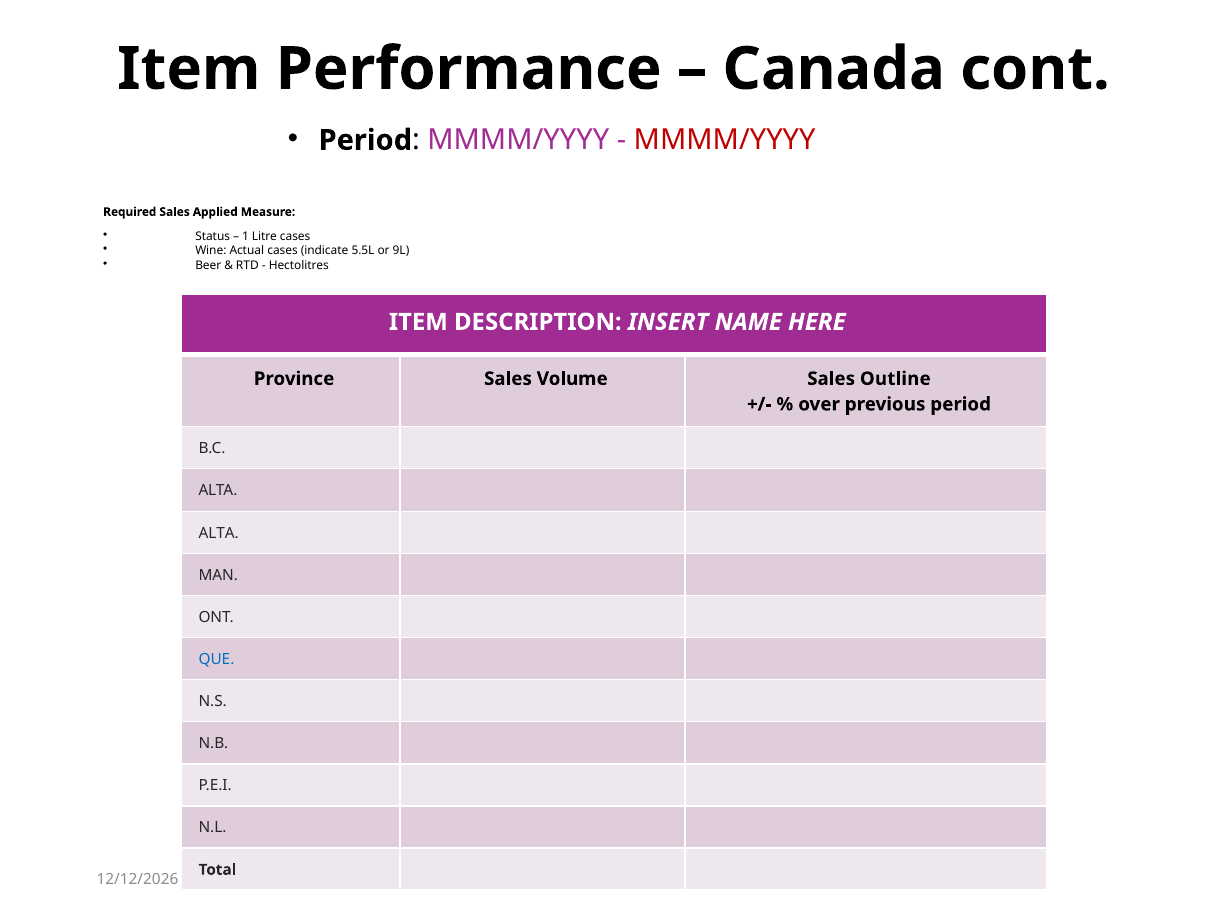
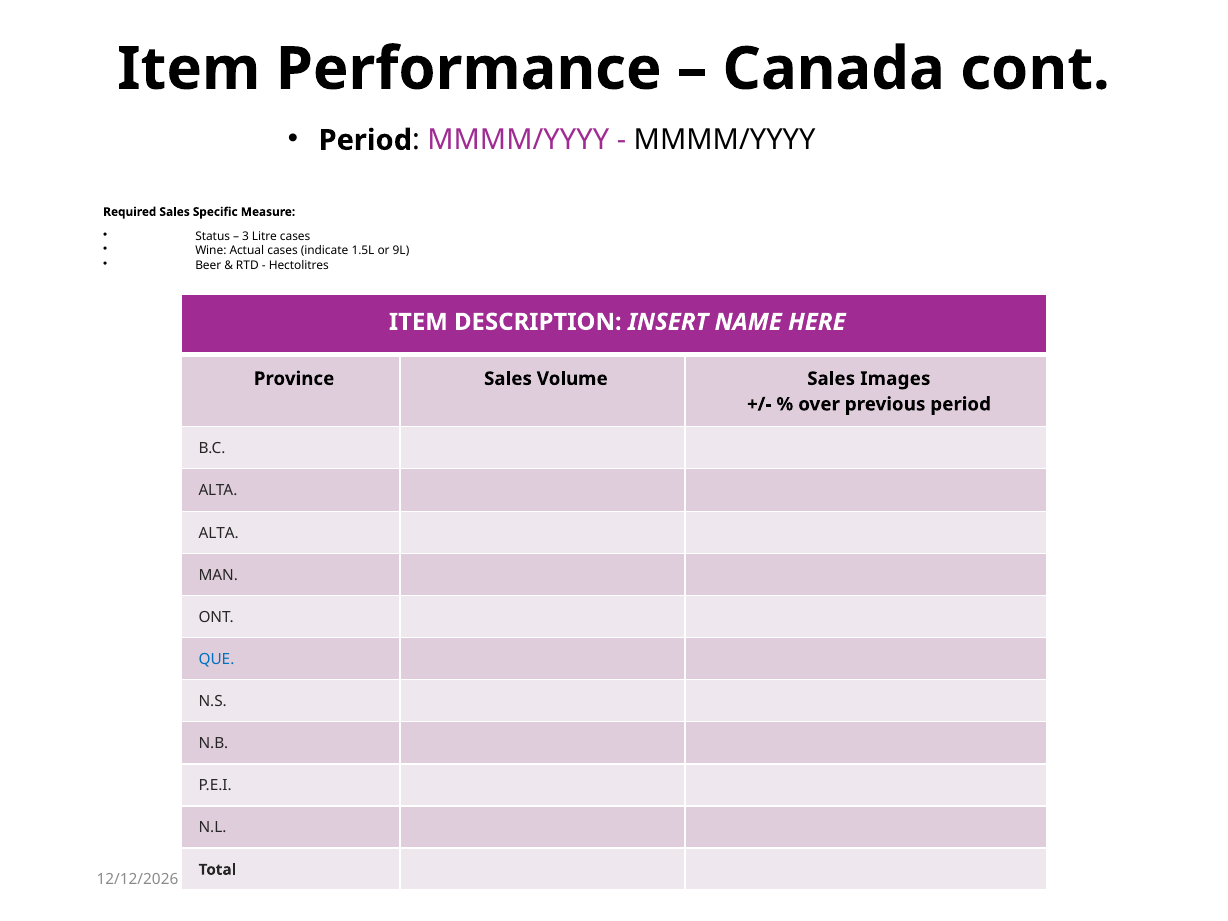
MMMM/YYYY at (725, 140) colour: red -> black
Applied: Applied -> Specific
1: 1 -> 3
5.5L: 5.5L -> 1.5L
Outline: Outline -> Images
